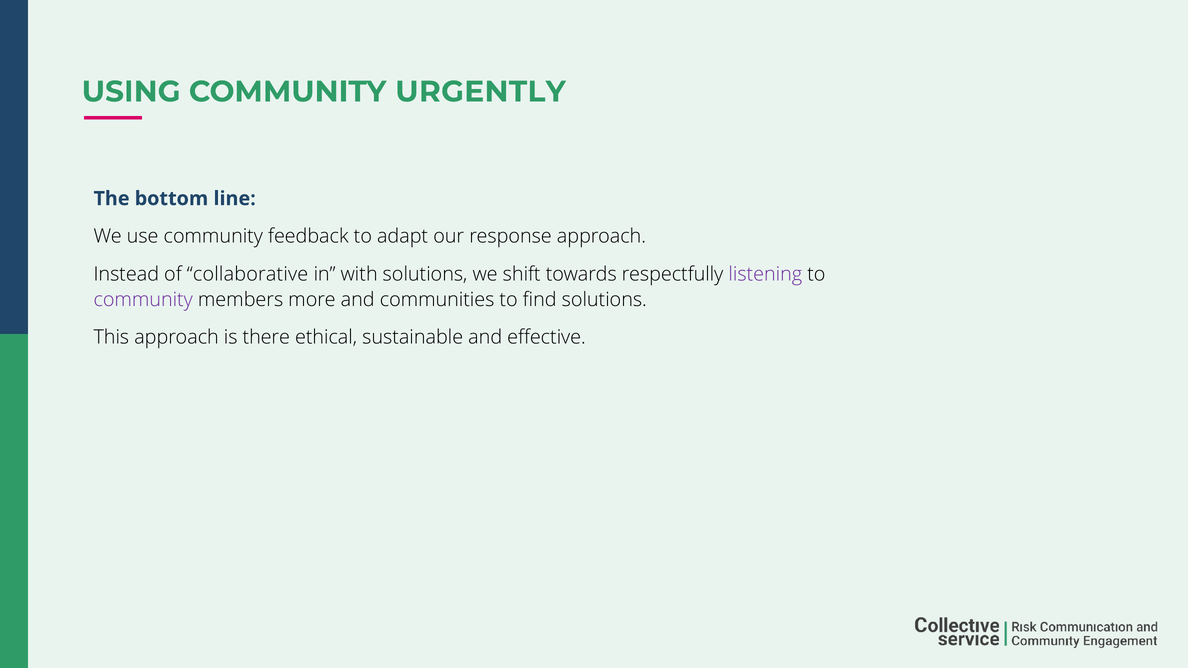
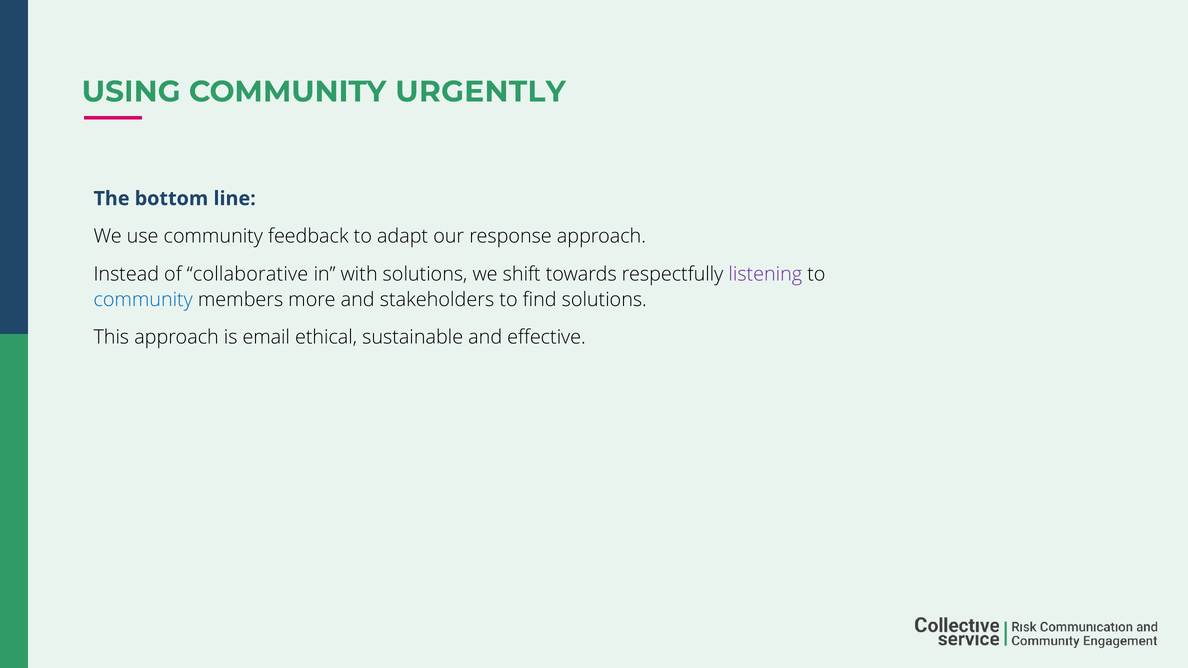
community at (143, 300) colour: purple -> blue
communities: communities -> stakeholders
there: there -> email
